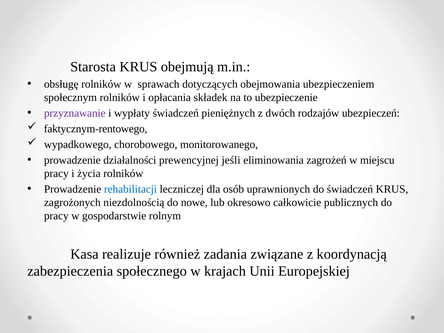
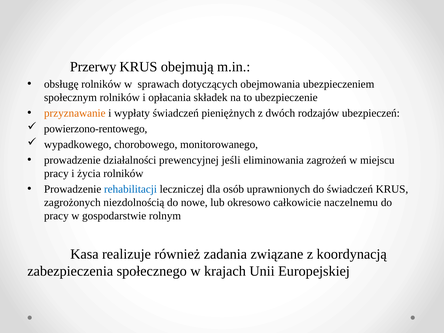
Starosta: Starosta -> Przerwy
przyznawanie colour: purple -> orange
faktycznym-rentowego: faktycznym-rentowego -> powierzono-rentowego
publicznych: publicznych -> naczelnemu
